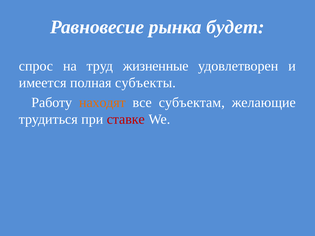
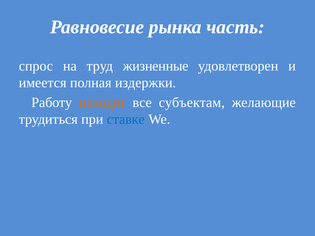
будет: будет -> часть
субъекты: субъекты -> издержки
ставке colour: red -> blue
